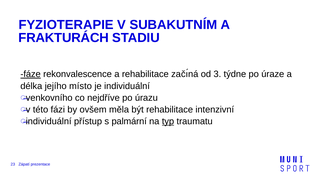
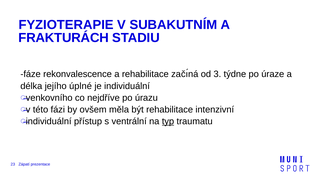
fáze underline: present -> none
místo: místo -> úplné
palmární: palmární -> ventrální
